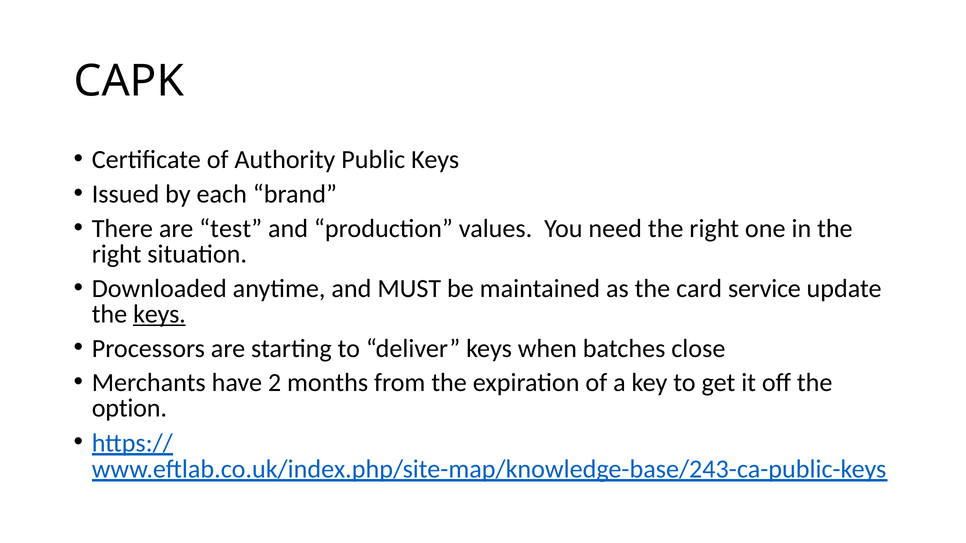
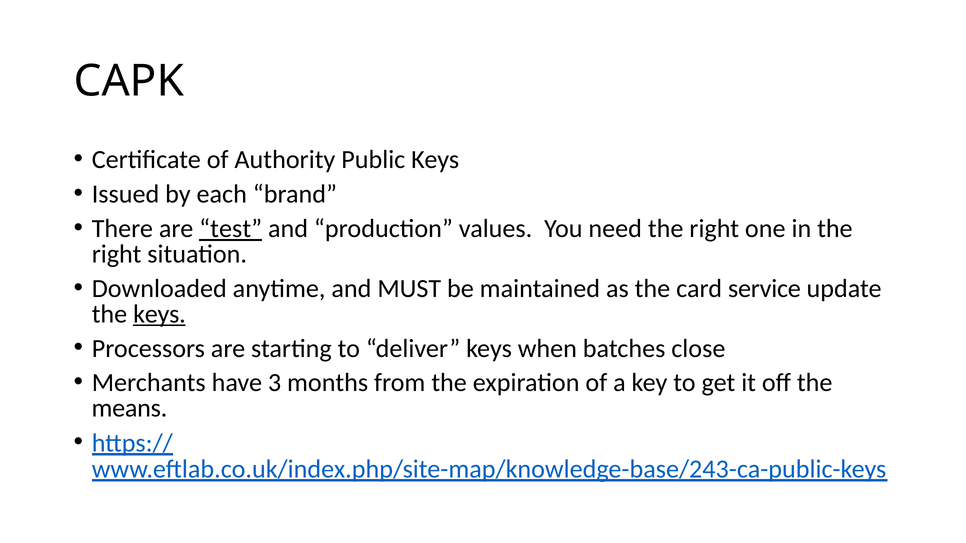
test underline: none -> present
2: 2 -> 3
option: option -> means
